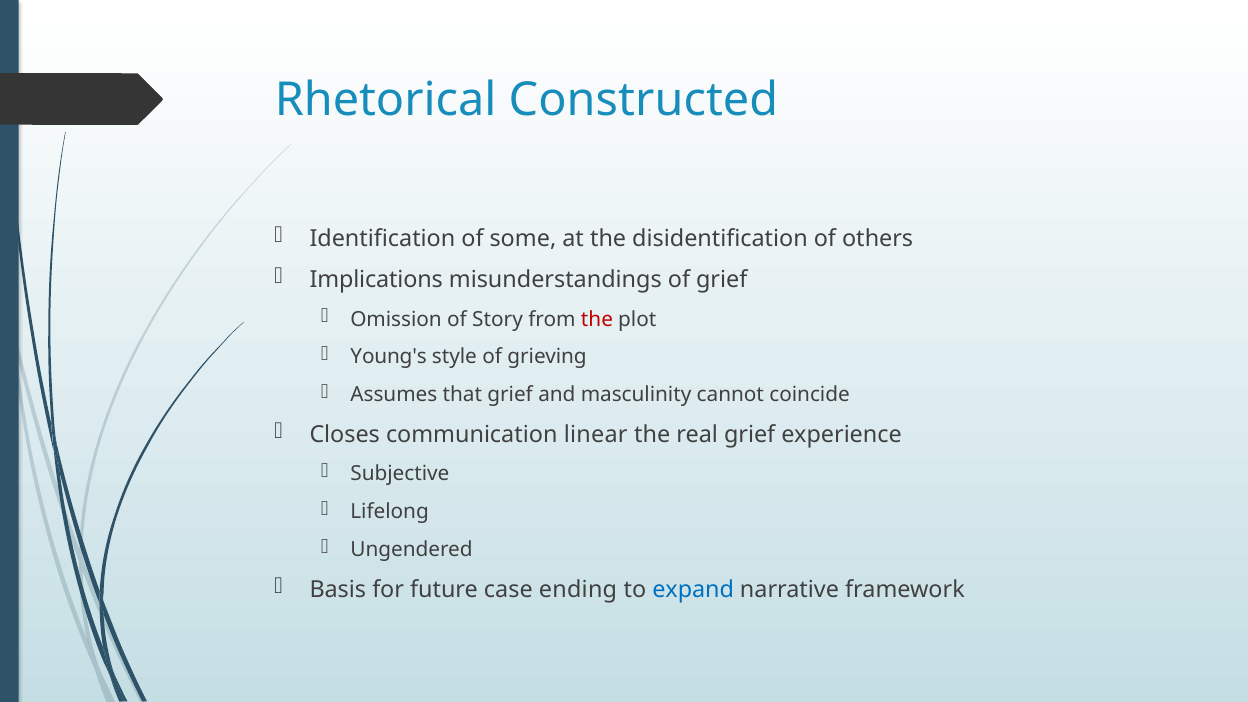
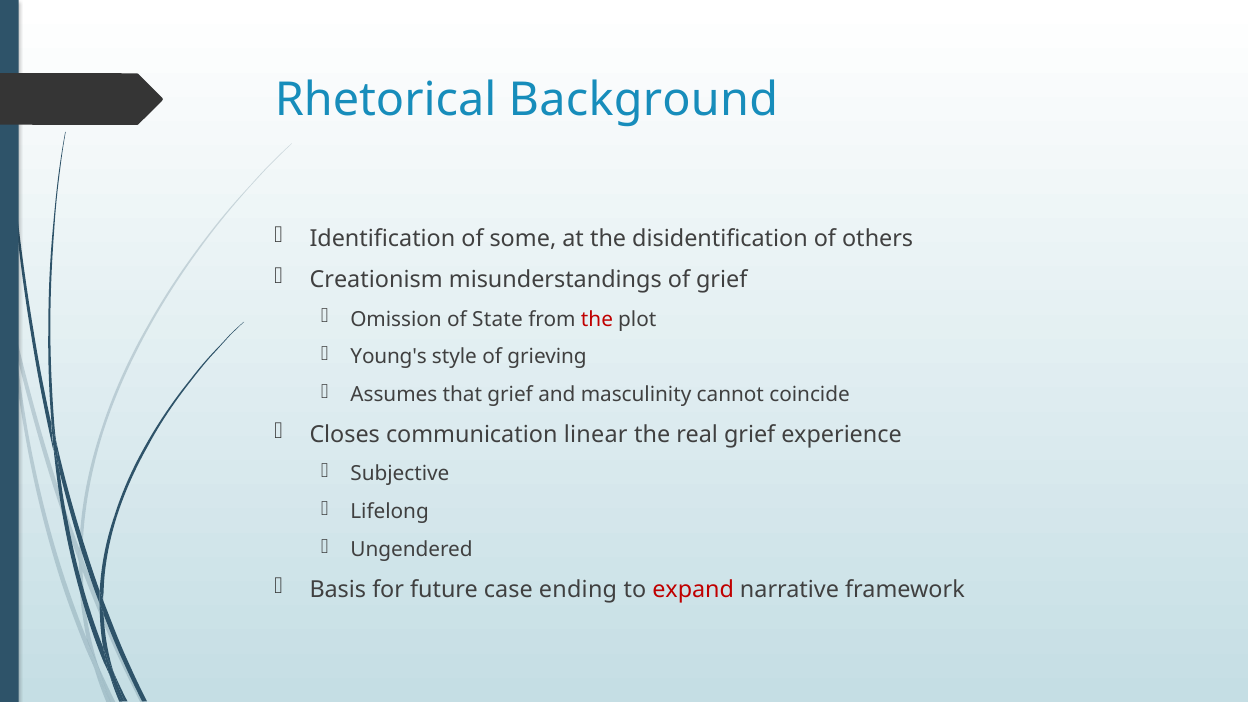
Constructed: Constructed -> Background
Implications: Implications -> Creationism
Story: Story -> State
expand colour: blue -> red
